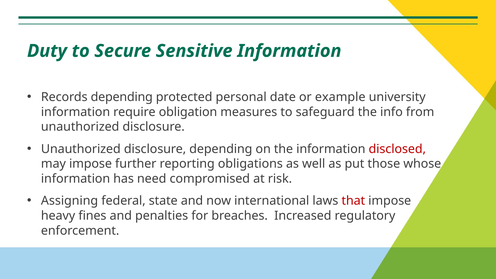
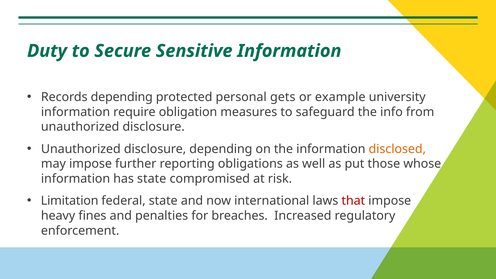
date: date -> gets
disclosed colour: red -> orange
has need: need -> state
Assigning: Assigning -> Limitation
